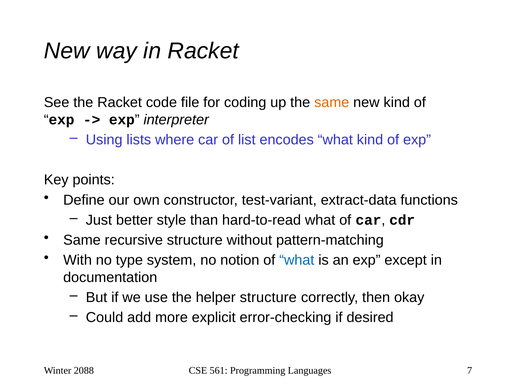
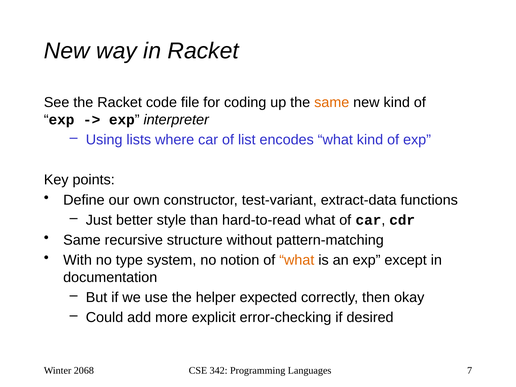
what at (297, 260) colour: blue -> orange
helper structure: structure -> expected
2088: 2088 -> 2068
561: 561 -> 342
